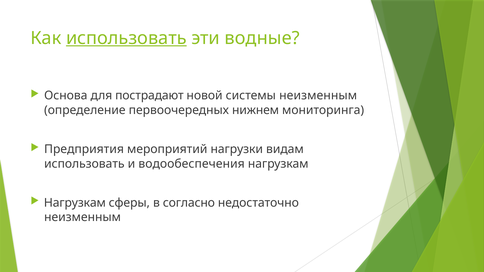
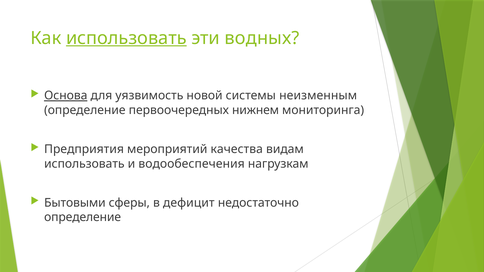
водные: водные -> водных
Основа underline: none -> present
пострадают: пострадают -> уязвимость
нагрузки: нагрузки -> качества
Нагрузкам at (75, 203): Нагрузкам -> Бытовыми
согласно: согласно -> дефицит
неизменным at (83, 218): неизменным -> определение
